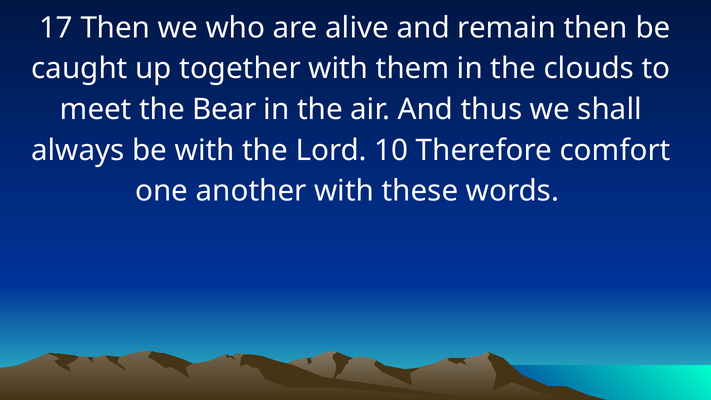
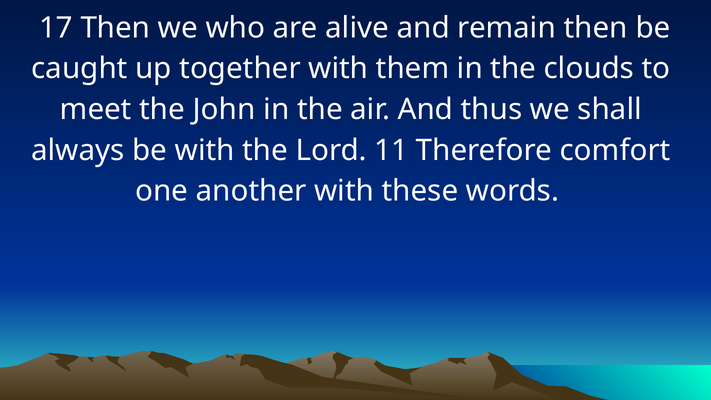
Bear: Bear -> John
10: 10 -> 11
